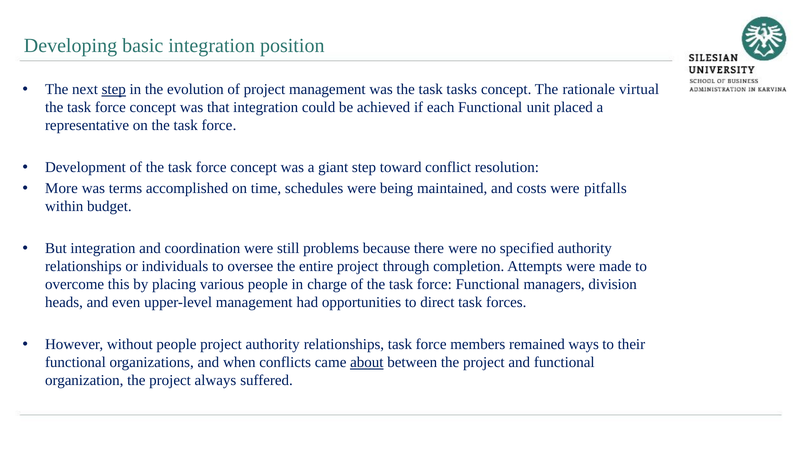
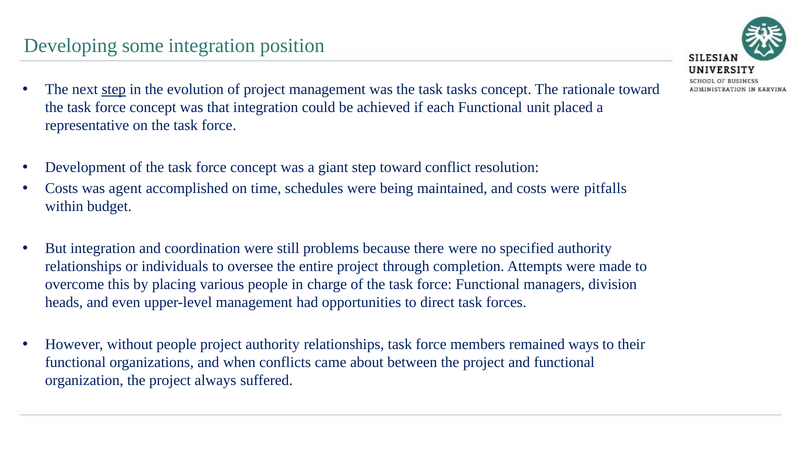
basic: basic -> some
rationale virtual: virtual -> toward
More at (61, 189): More -> Costs
terms: terms -> agent
about underline: present -> none
